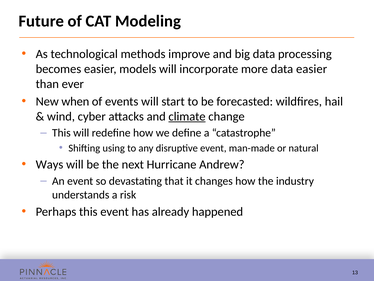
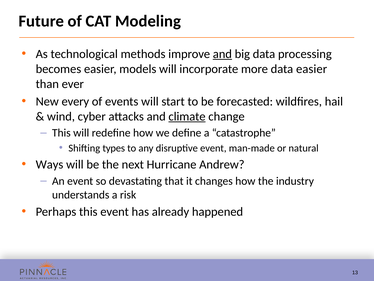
and at (222, 54) underline: none -> present
when: when -> every
using: using -> types
